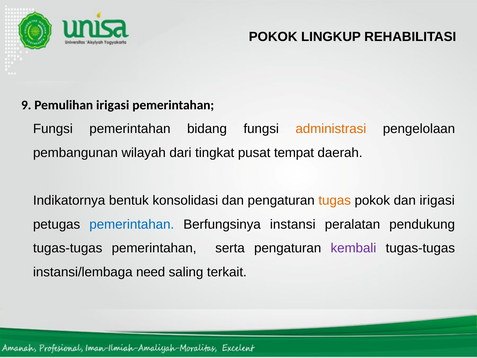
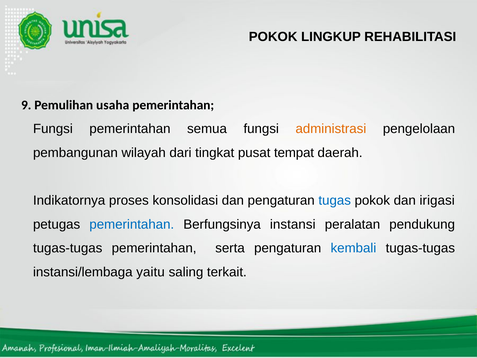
Pemulihan irigasi: irigasi -> usaha
bidang: bidang -> semua
bentuk: bentuk -> proses
tugas colour: orange -> blue
kembali colour: purple -> blue
need: need -> yaitu
